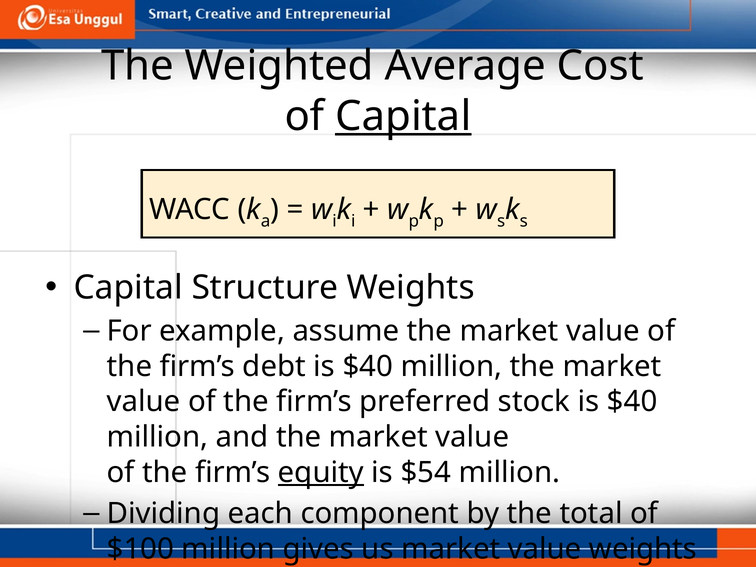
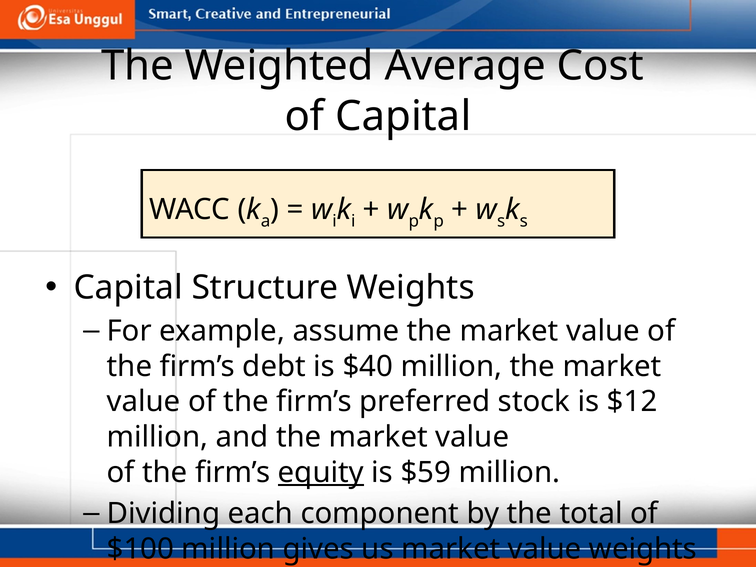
Capital at (403, 116) underline: present -> none
stock is $40: $40 -> $12
$54: $54 -> $59
